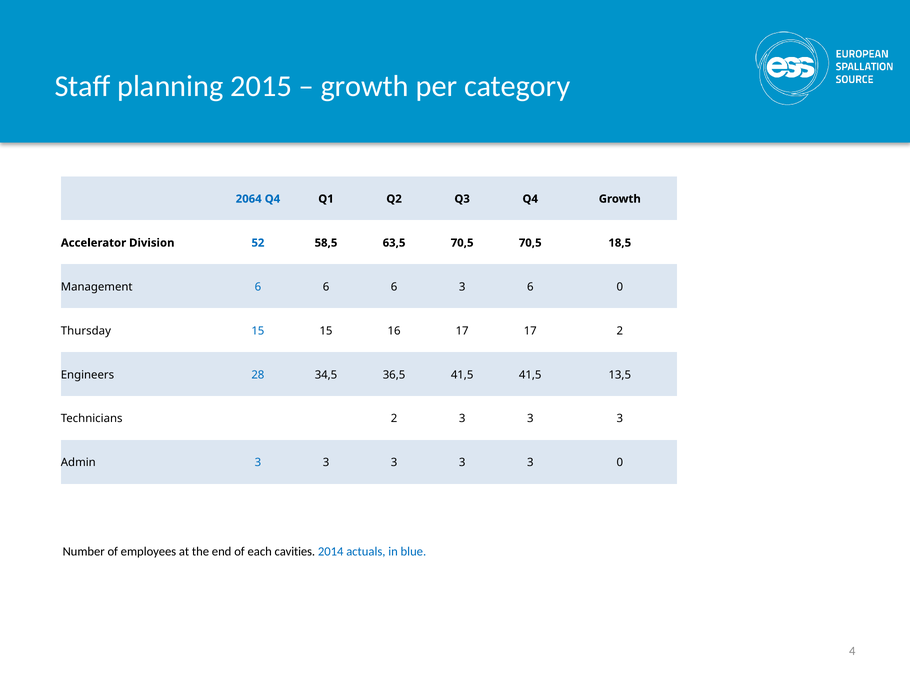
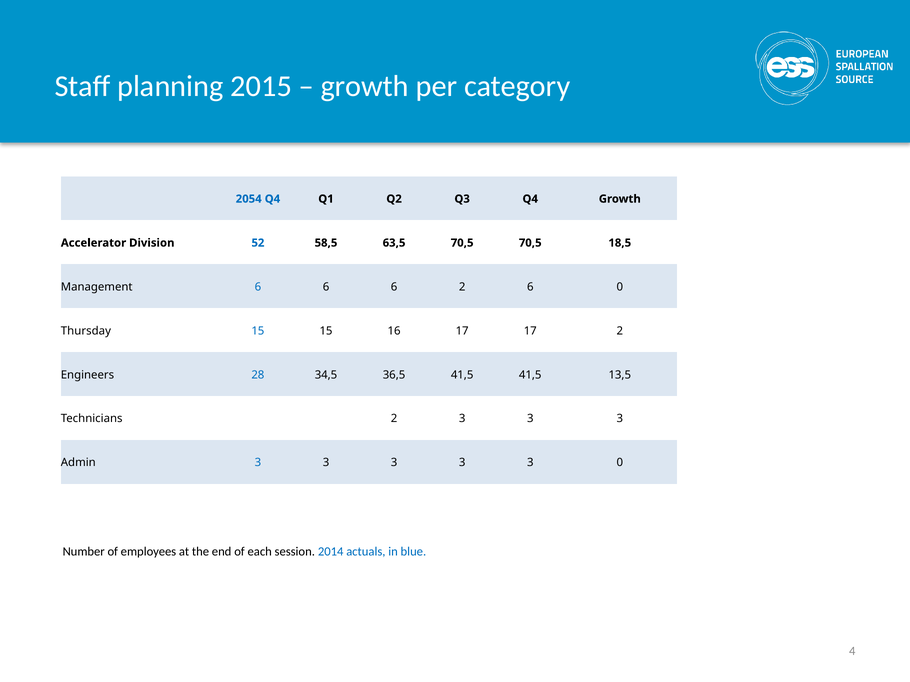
2064: 2064 -> 2054
6 3: 3 -> 2
cavities: cavities -> session
